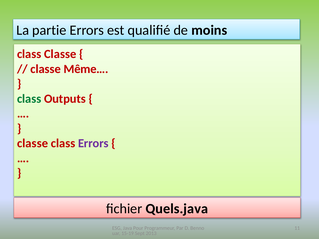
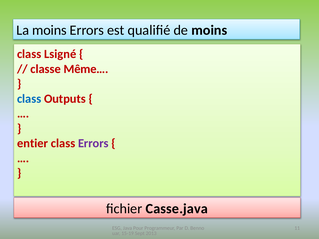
La partie: partie -> moins
class Classe: Classe -> Lsigné
class at (29, 99) colour: green -> blue
classe at (33, 143): classe -> entier
Quels.java: Quels.java -> Casse.java
